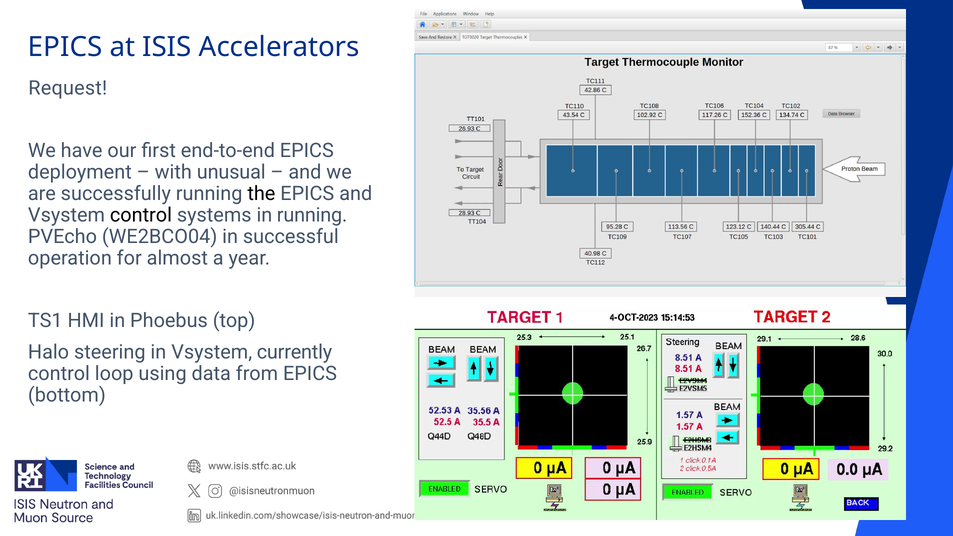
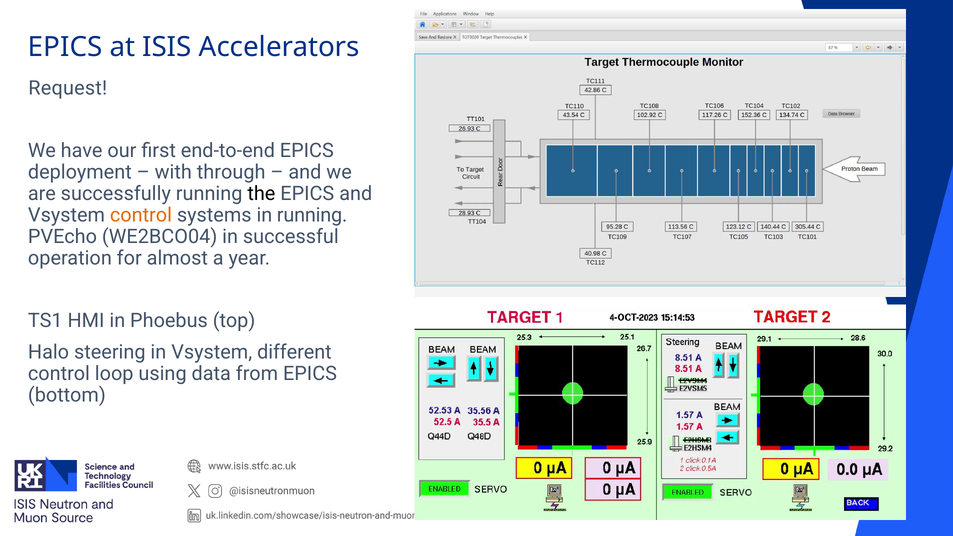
unusual: unusual -> through
control at (141, 215) colour: black -> orange
currently: currently -> different
